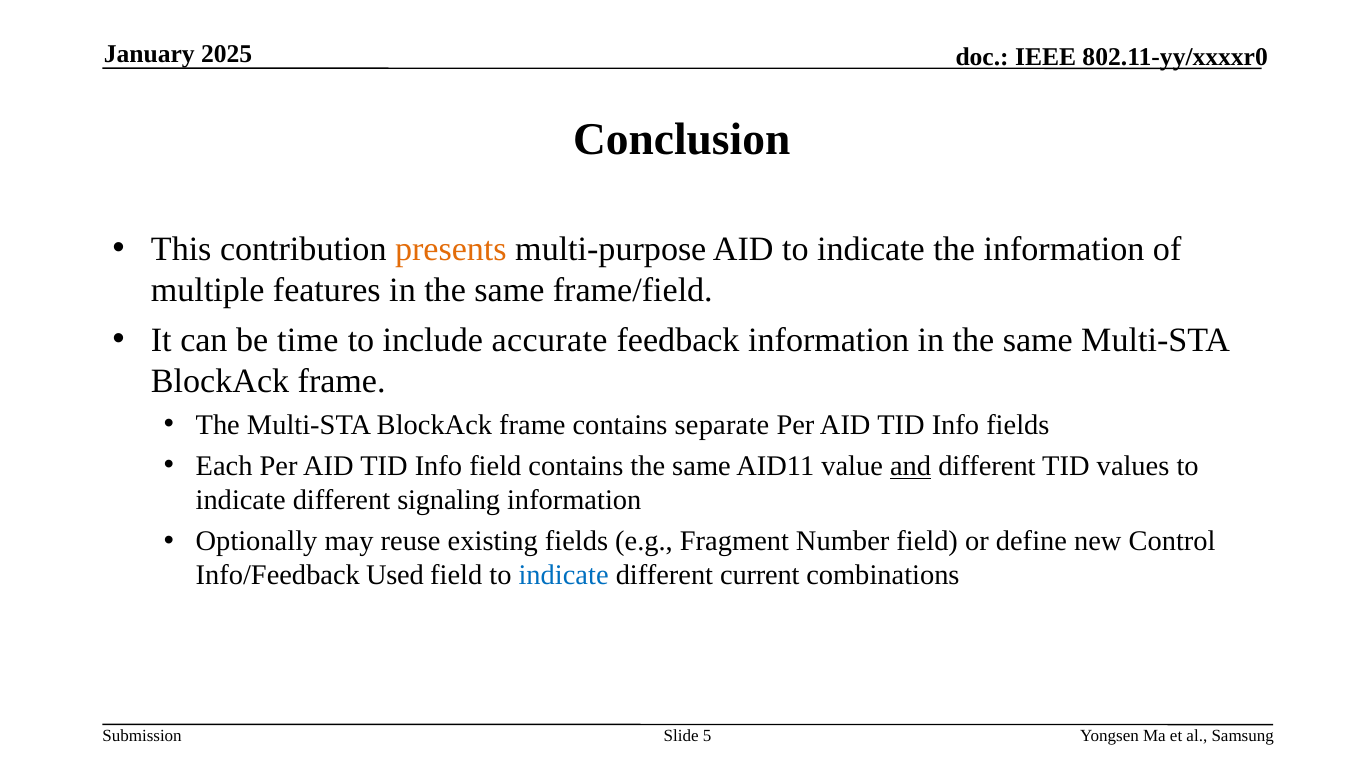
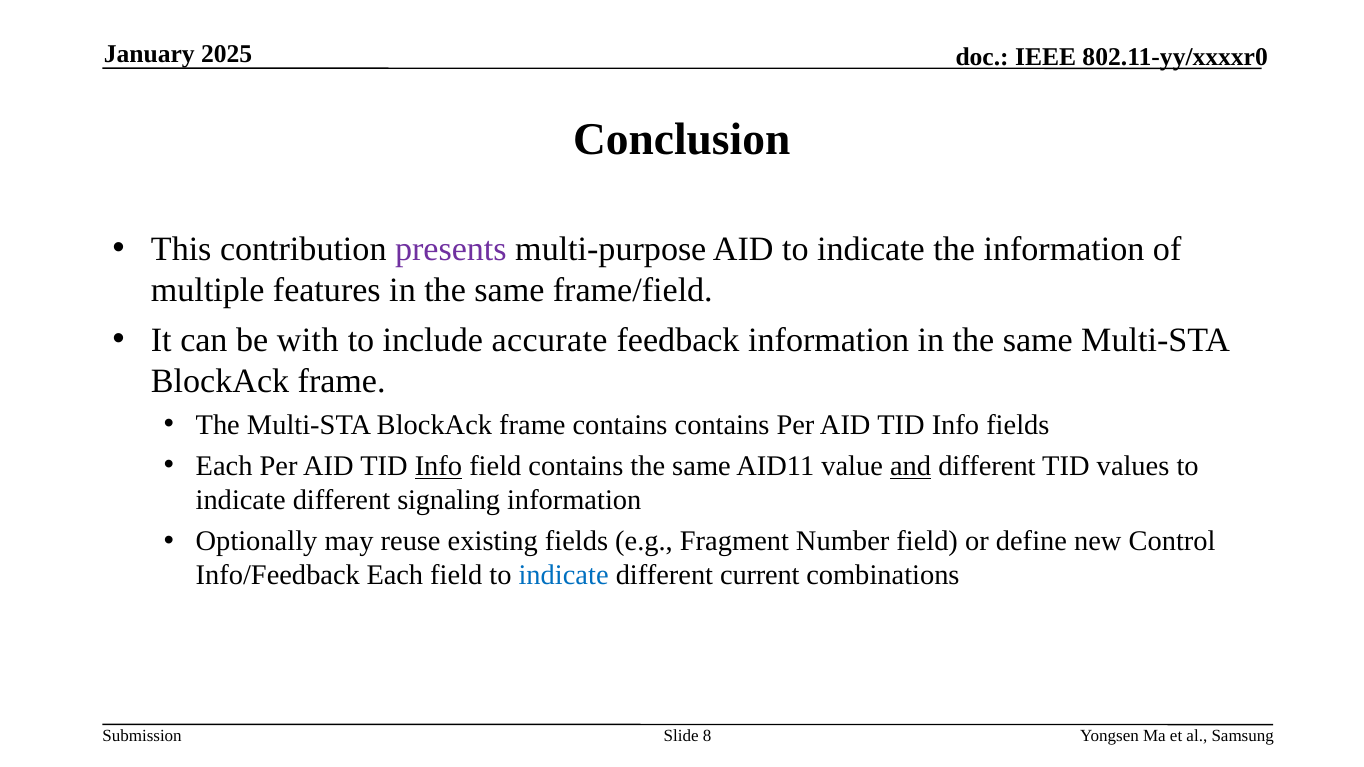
presents colour: orange -> purple
time: time -> with
contains separate: separate -> contains
Info at (438, 466) underline: none -> present
Info/Feedback Used: Used -> Each
5: 5 -> 8
